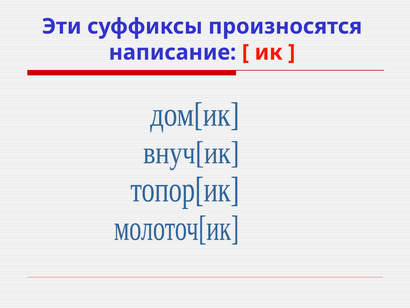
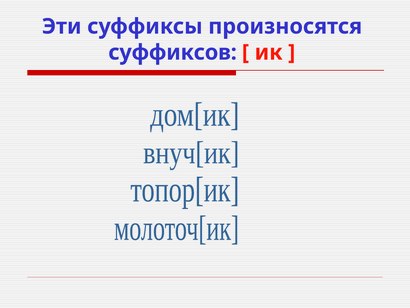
написание: написание -> суффиксов
